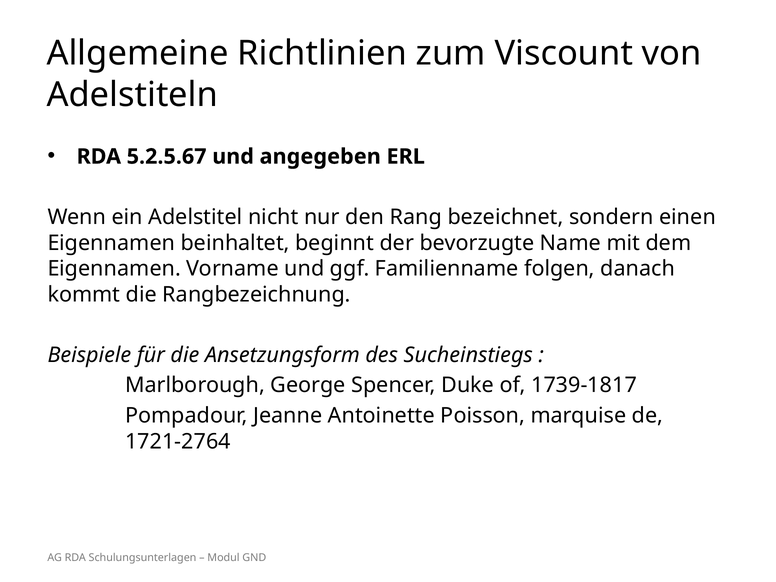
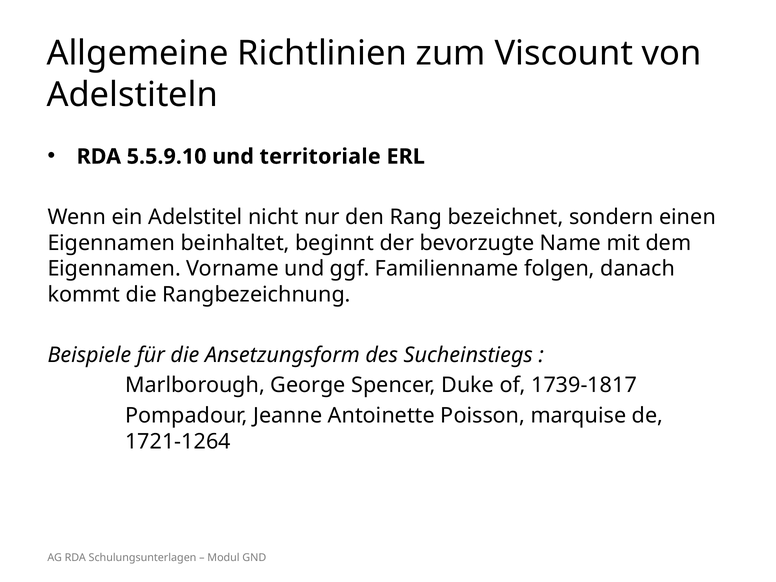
5.2.5.67: 5.2.5.67 -> 5.5.9.10
angegeben: angegeben -> territoriale
1721-2764: 1721-2764 -> 1721-1264
